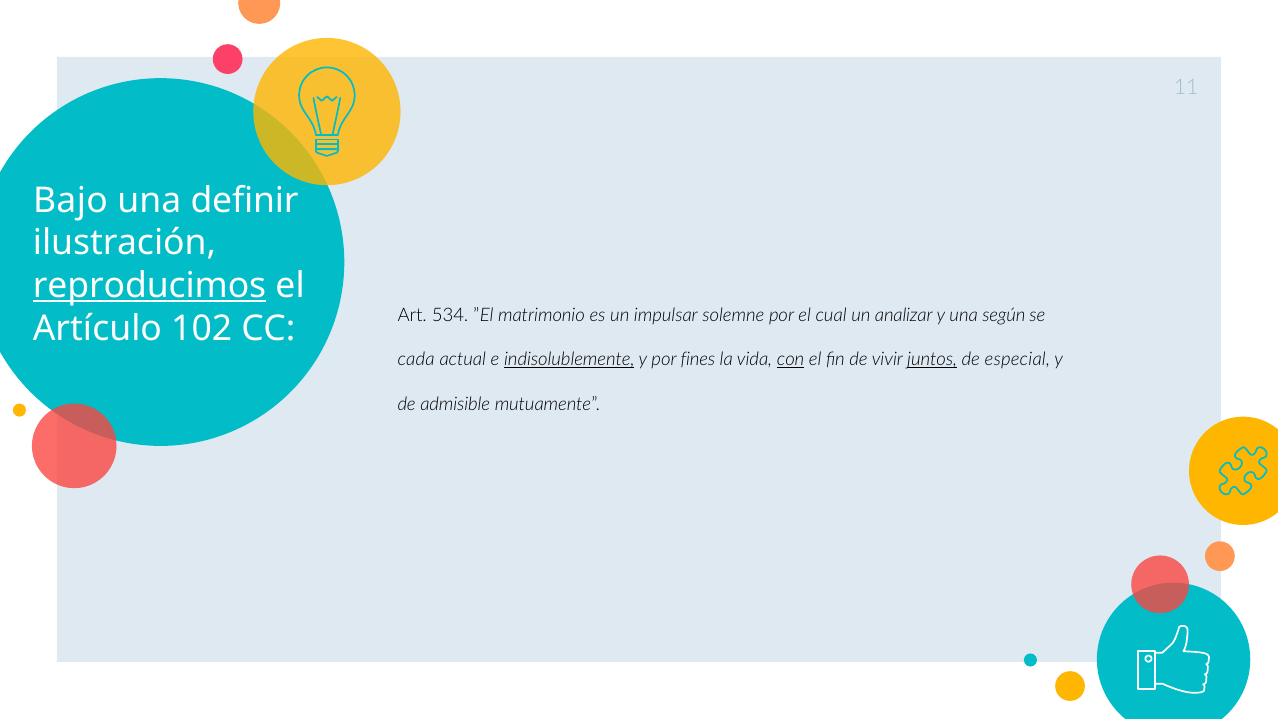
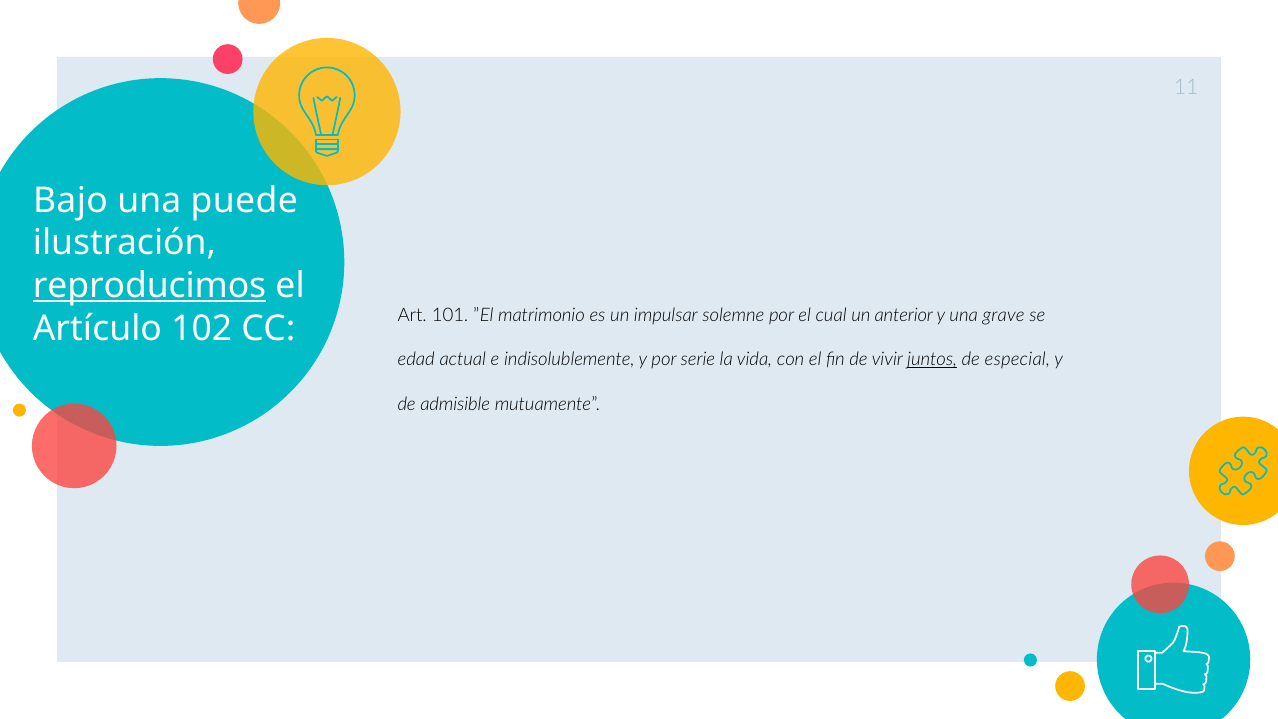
definir: definir -> puede
534: 534 -> 101
analizar: analizar -> anterior
según: según -> grave
cada: cada -> edad
indisolublemente underline: present -> none
fines: fines -> serie
con underline: present -> none
